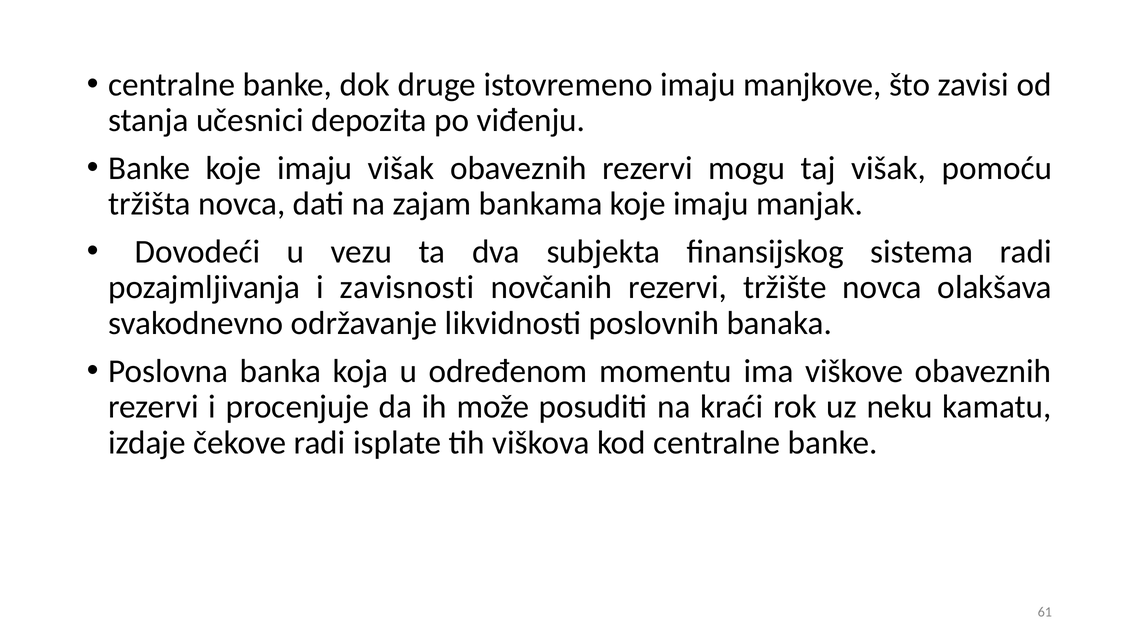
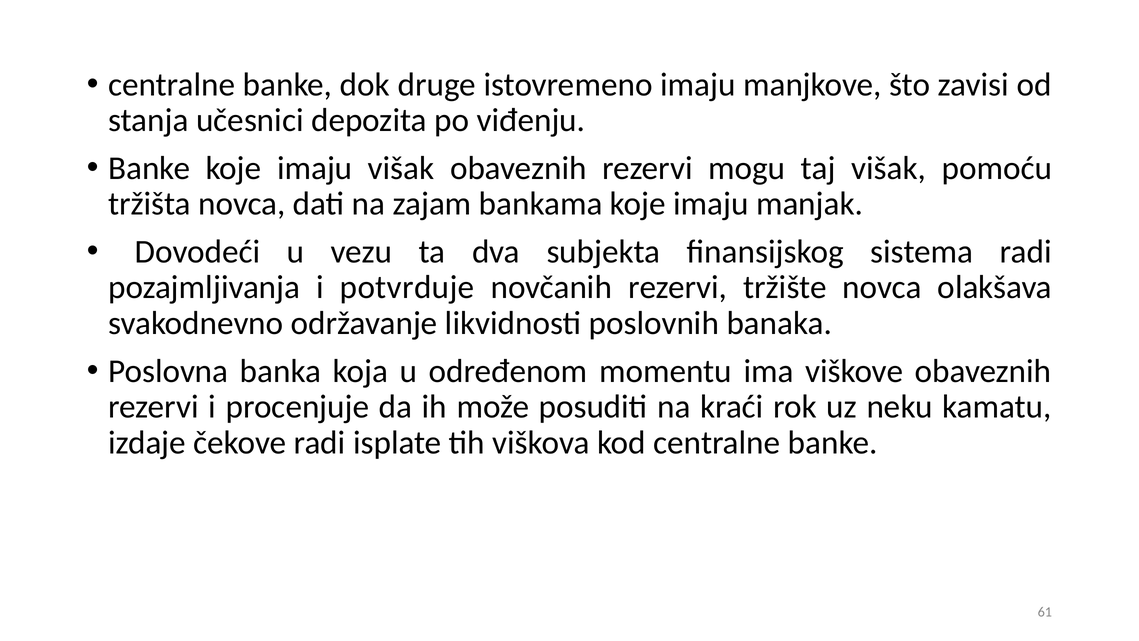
zavisnosti: zavisnosti -> potvrduje
